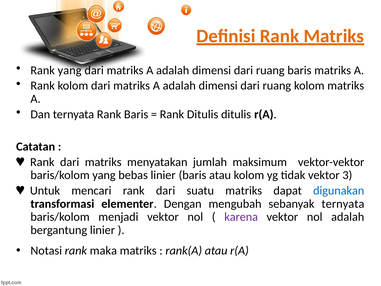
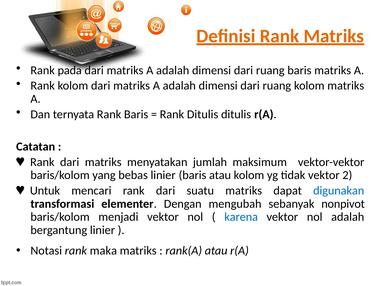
Rank yang: yang -> pada
3: 3 -> 2
sebanyak ternyata: ternyata -> nonpivot
karena colour: purple -> blue
